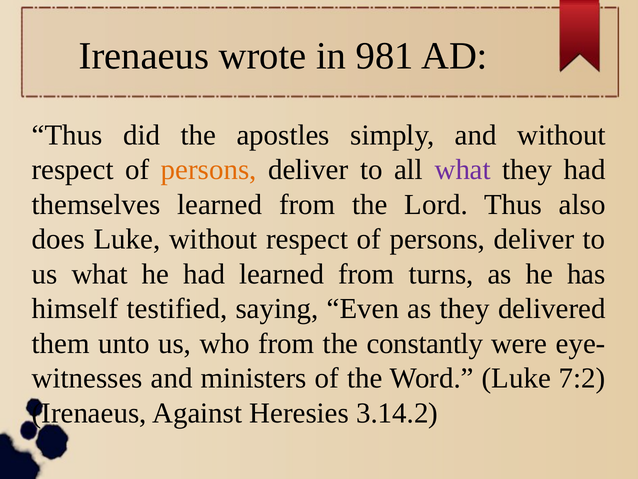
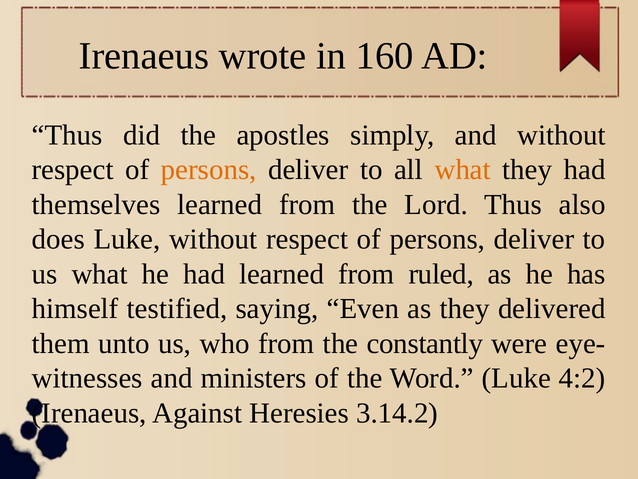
981: 981 -> 160
what at (463, 170) colour: purple -> orange
turns: turns -> ruled
7:2: 7:2 -> 4:2
